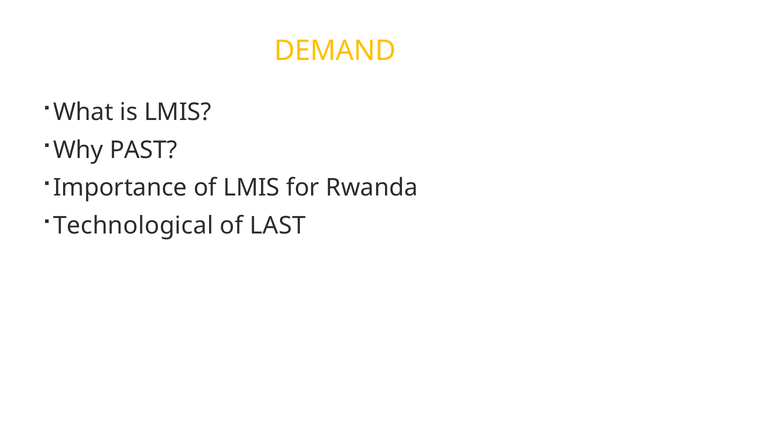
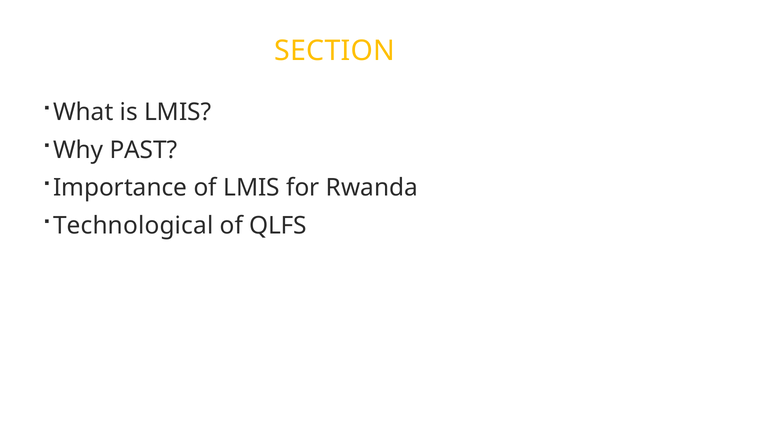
DEMAND: DEMAND -> SECTION
LAST: LAST -> QLFS
